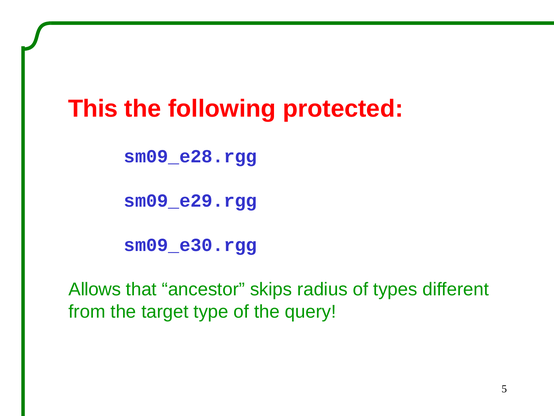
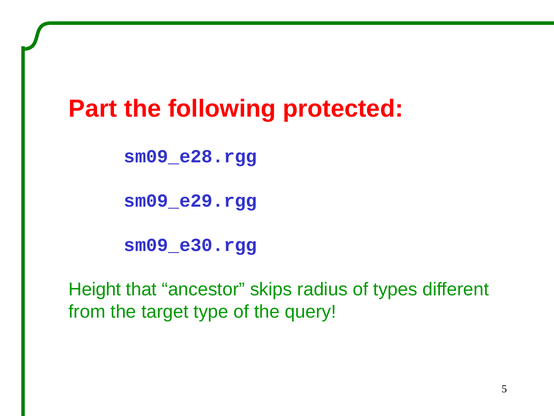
This: This -> Part
Allows: Allows -> Height
